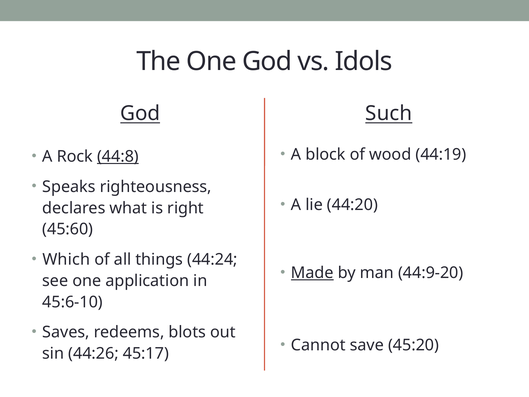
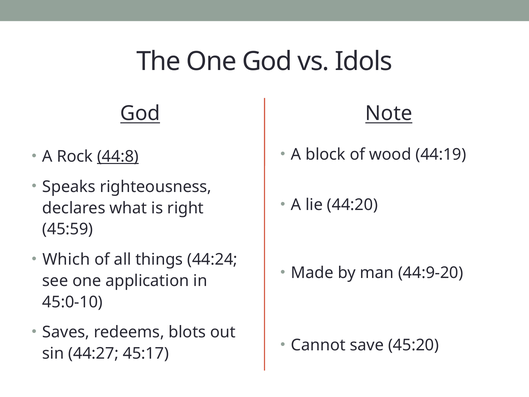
Such: Such -> Note
45:60: 45:60 -> 45:59
Made underline: present -> none
45:6-10: 45:6-10 -> 45:0-10
44:26: 44:26 -> 44:27
